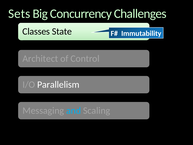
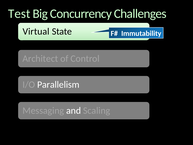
Sets: Sets -> Test
Classes: Classes -> Virtual
and colour: light blue -> white
